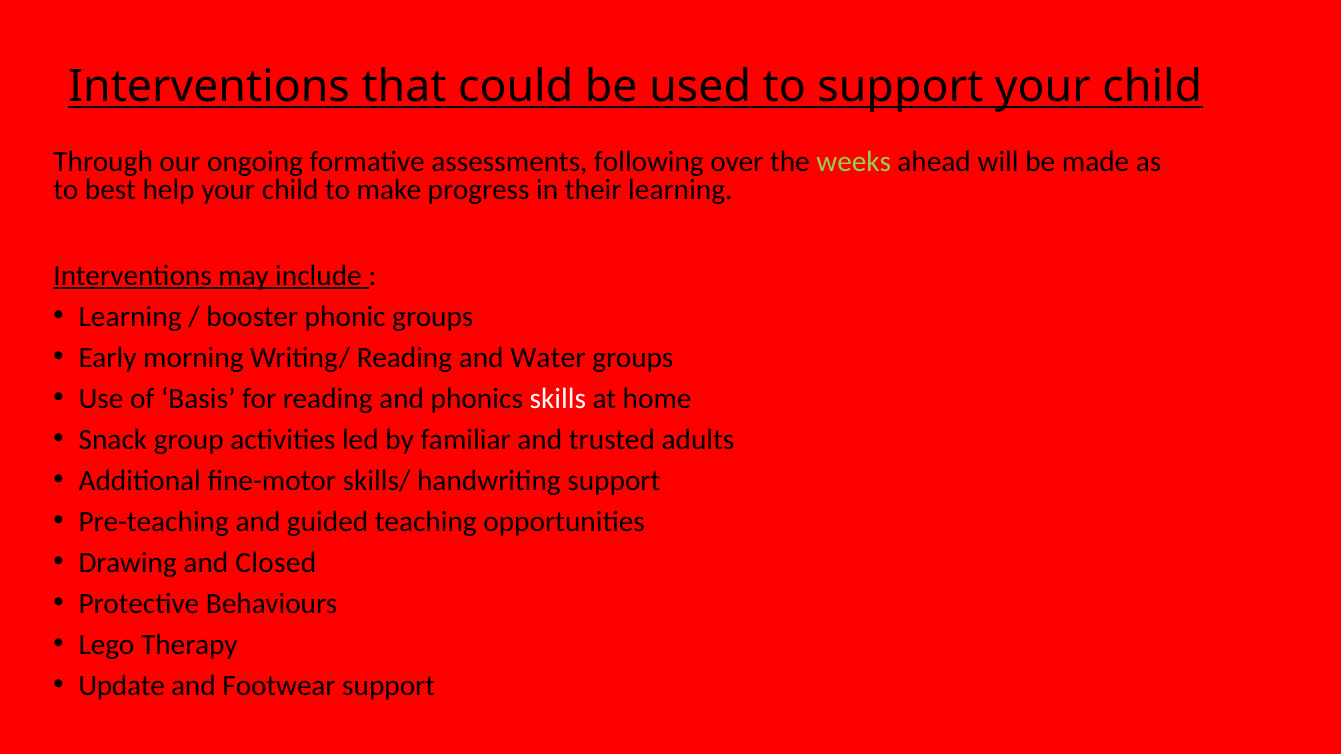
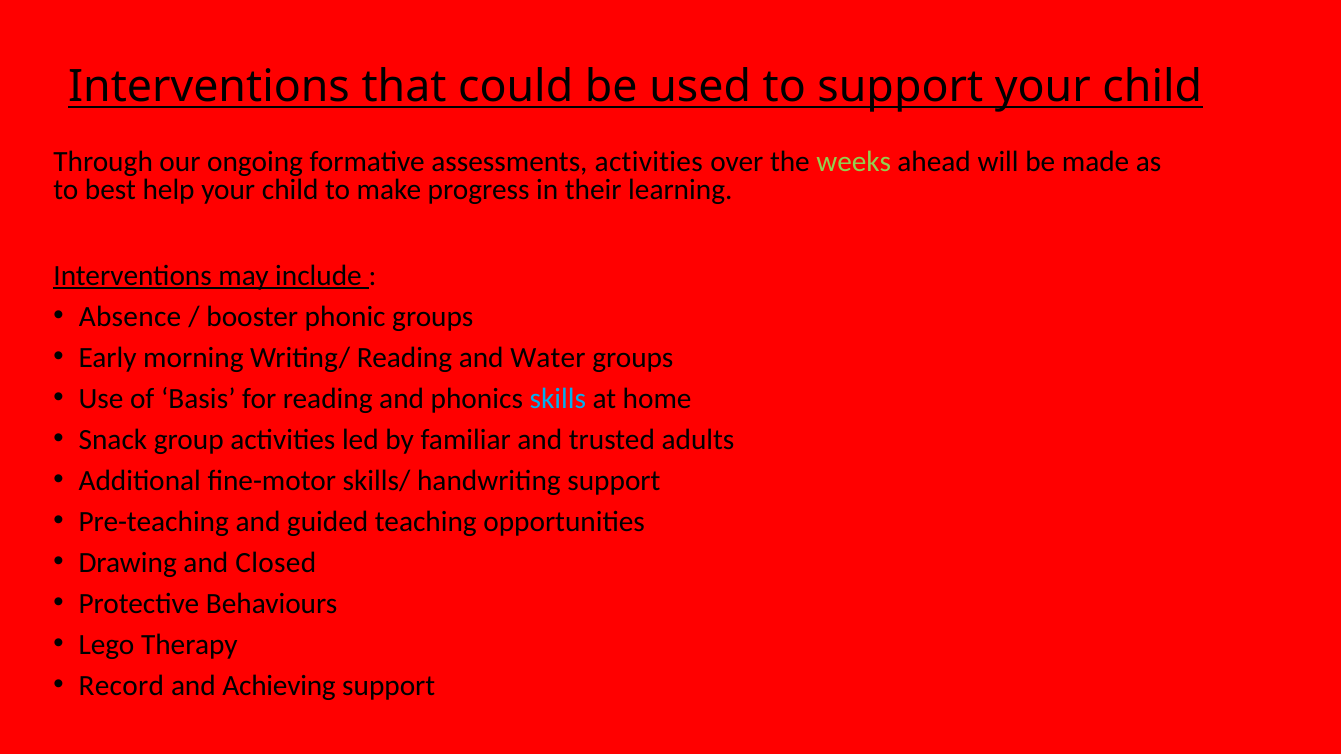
assessments following: following -> activities
Learning at (130, 317): Learning -> Absence
skills colour: white -> light blue
Update: Update -> Record
Footwear: Footwear -> Achieving
